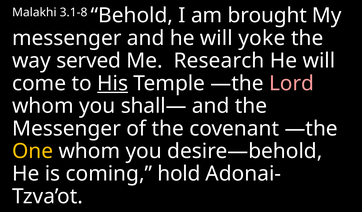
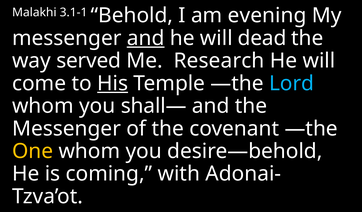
3.1-8: 3.1-8 -> 3.1-1
brought: brought -> evening
and at (146, 38) underline: none -> present
yoke: yoke -> dead
Lord colour: pink -> light blue
hold: hold -> with
